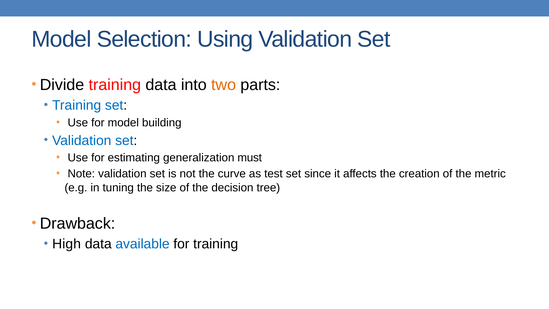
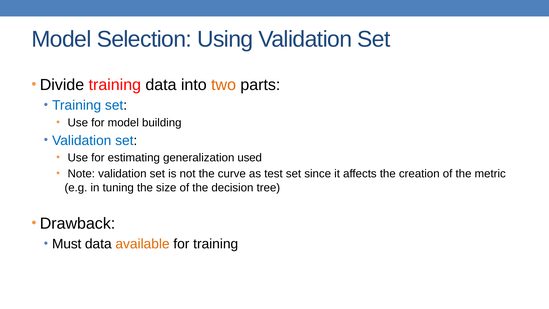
must: must -> used
High: High -> Must
available colour: blue -> orange
